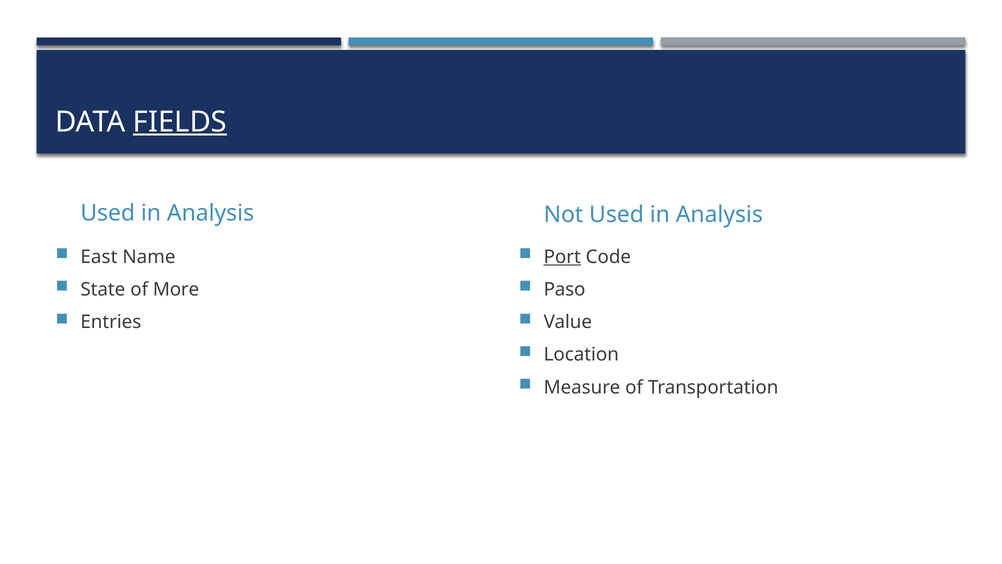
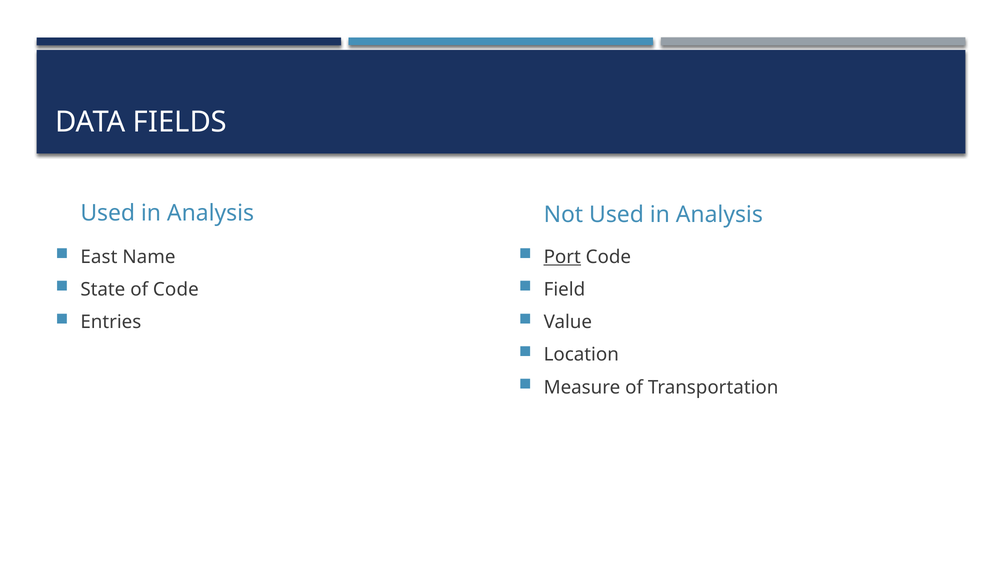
FIELDS underline: present -> none
of More: More -> Code
Paso: Paso -> Field
